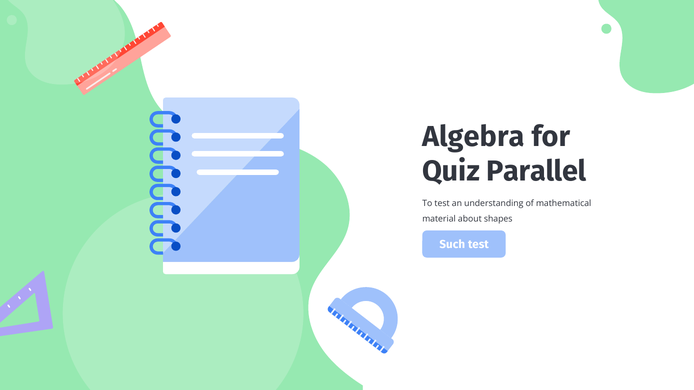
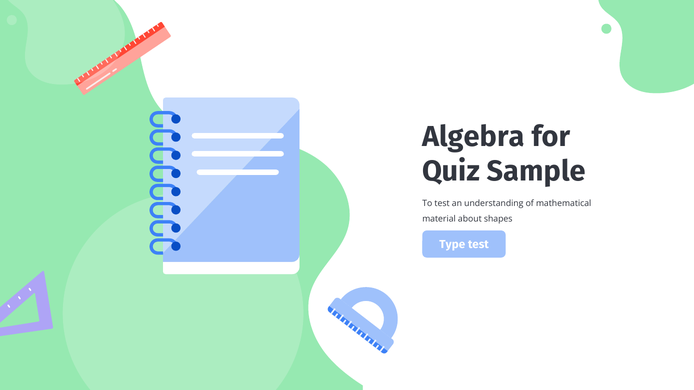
Parallel: Parallel -> Sample
Such: Such -> Type
